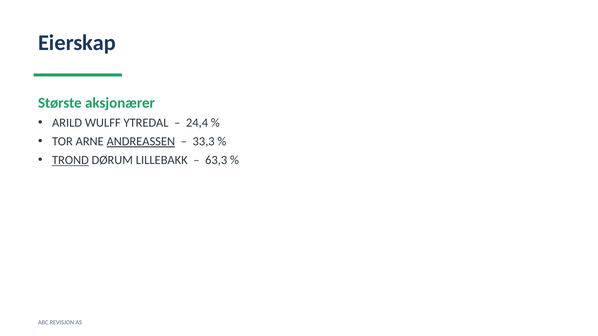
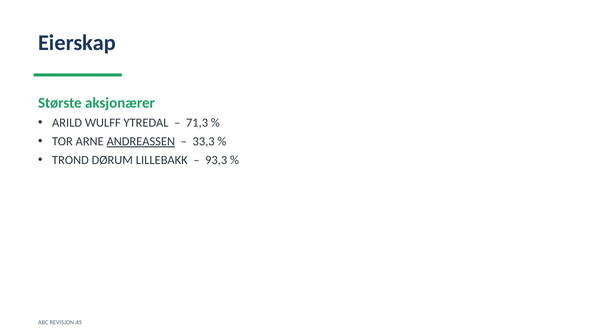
24,4: 24,4 -> 71,3
TROND underline: present -> none
63,3: 63,3 -> 93,3
